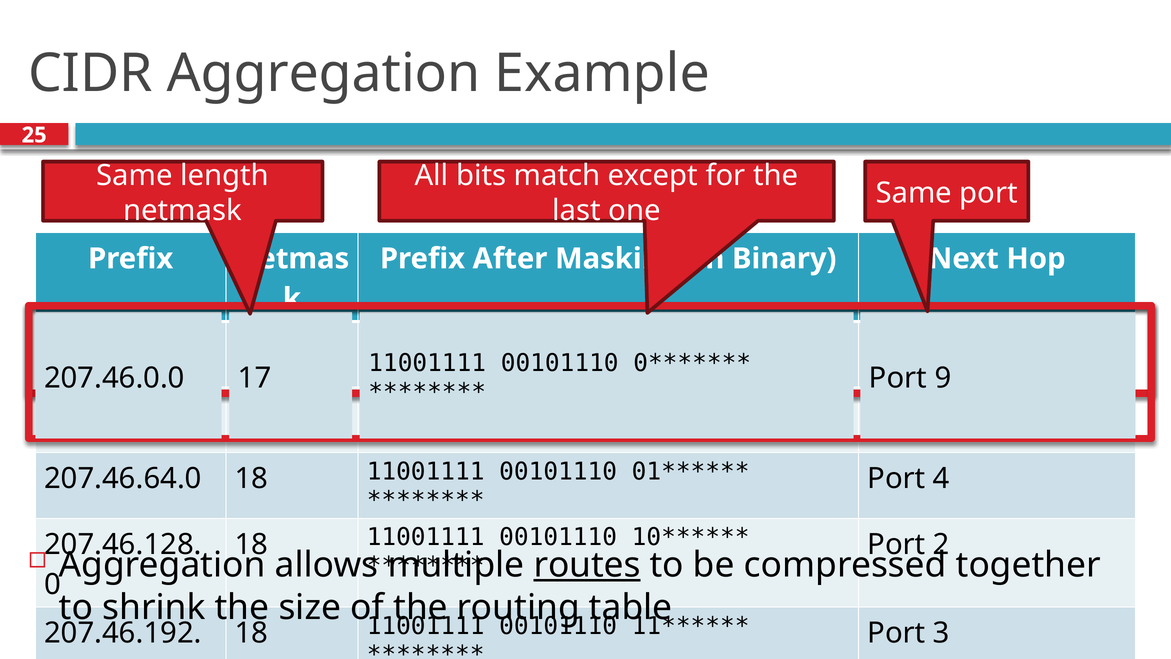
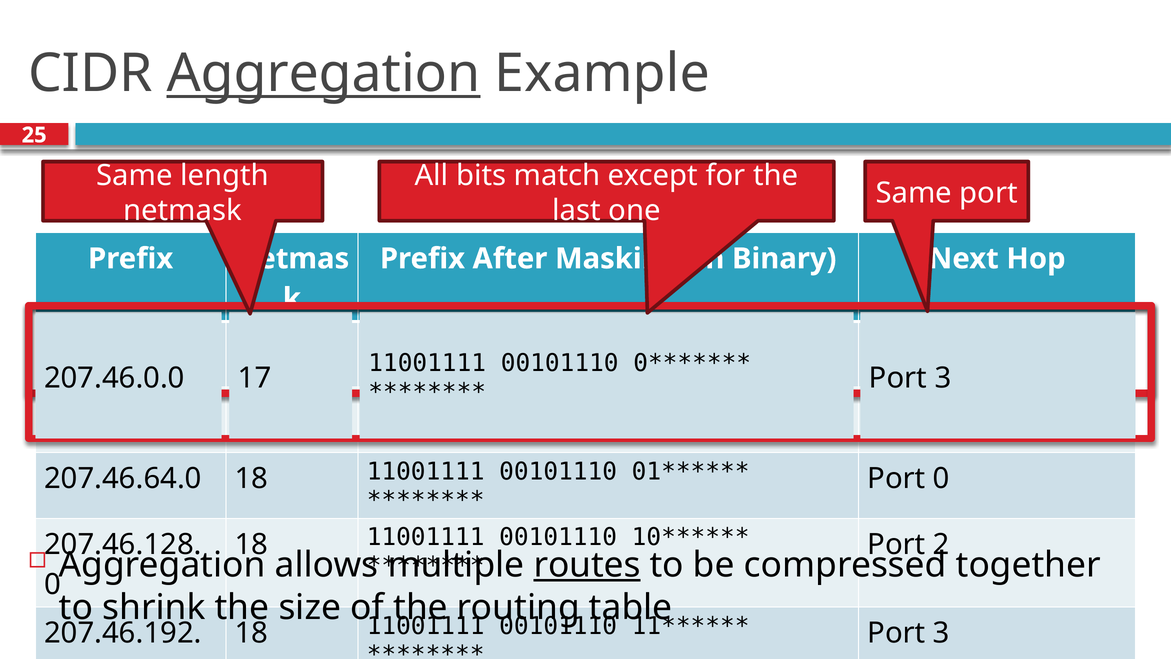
Aggregation at (324, 73) underline: none -> present
9 at (943, 378): 9 -> 3
Port 4: 4 -> 0
